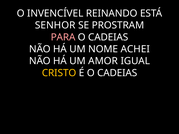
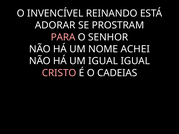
SENHOR: SENHOR -> ADORAR
CADEIAS at (108, 37): CADEIAS -> SENHOR
UM AMOR: AMOR -> IGUAL
CRISTO colour: yellow -> pink
